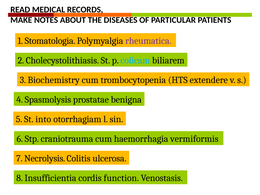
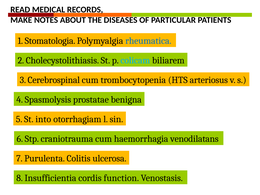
rheumatica colour: purple -> blue
Biochemistry: Biochemistry -> Cerebrospinal
extendere: extendere -> arteriosus
vermiformis: vermiformis -> venodilatans
Necrolysis: Necrolysis -> Purulenta
